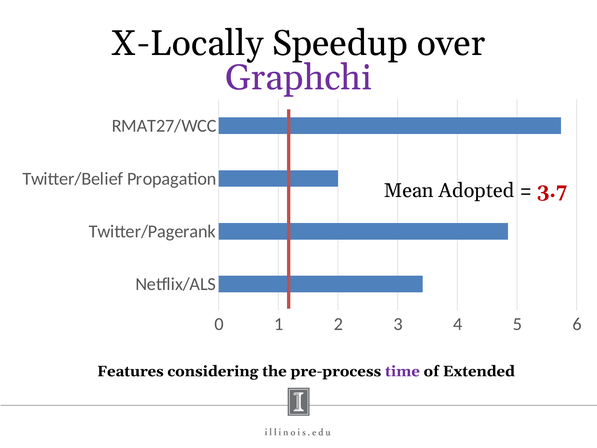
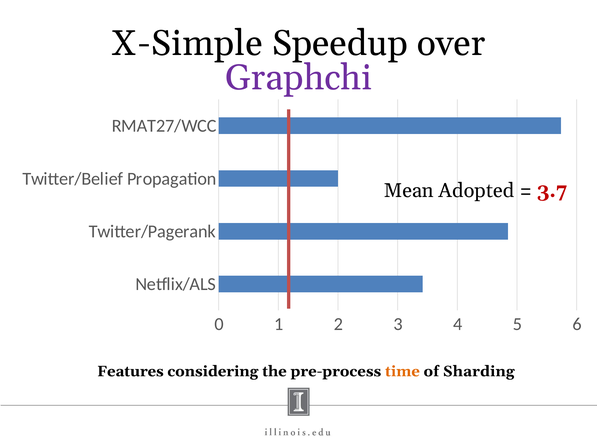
X-Locally: X-Locally -> X-Simple
time colour: purple -> orange
Extended: Extended -> Sharding
